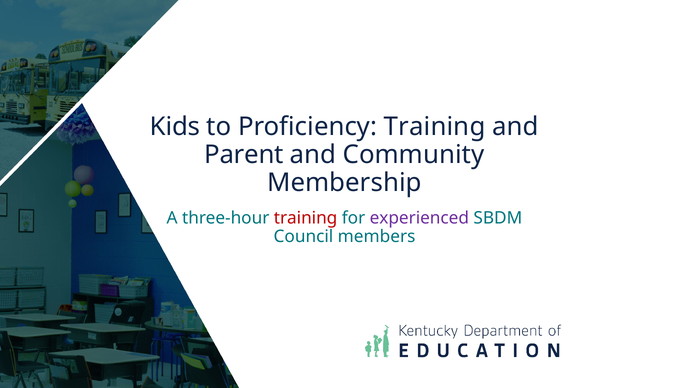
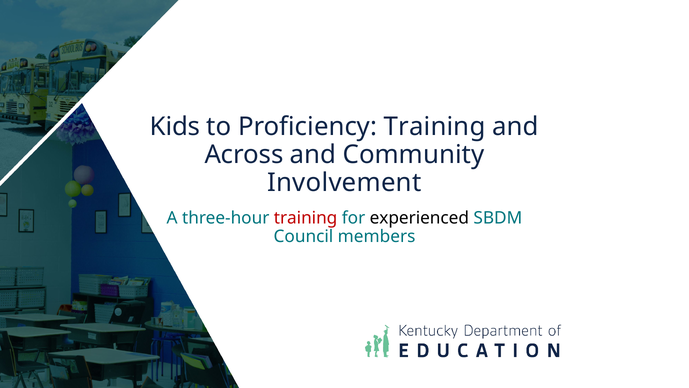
Parent: Parent -> Across
Membership: Membership -> Involvement
experienced colour: purple -> black
